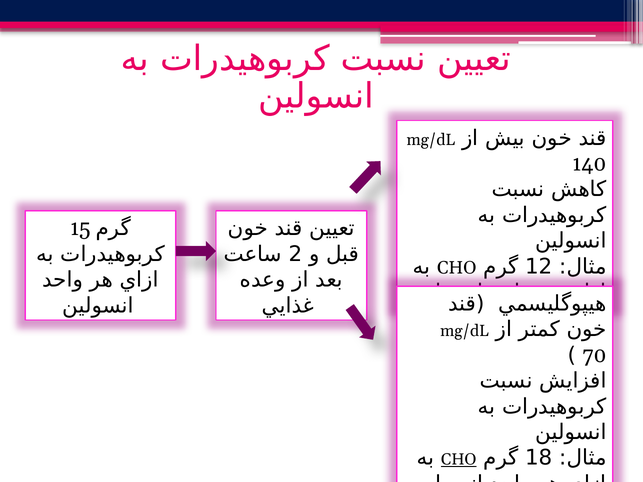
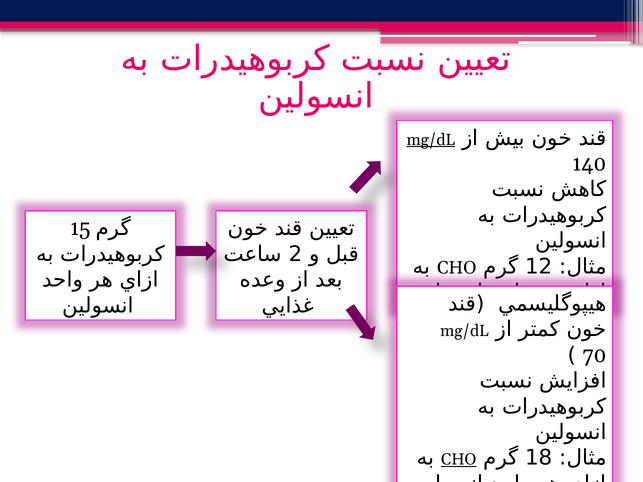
mg/dL at (431, 140) underline: none -> present
